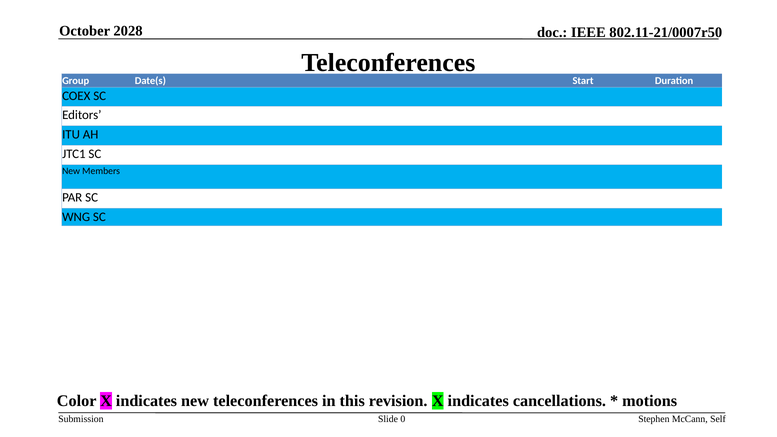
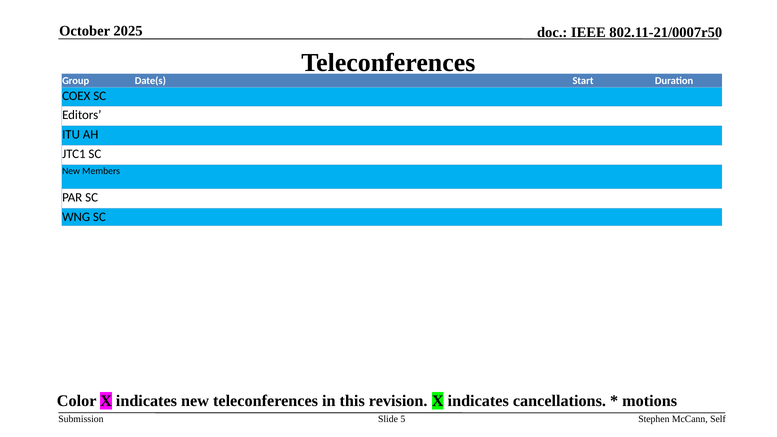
2028: 2028 -> 2025
0: 0 -> 5
